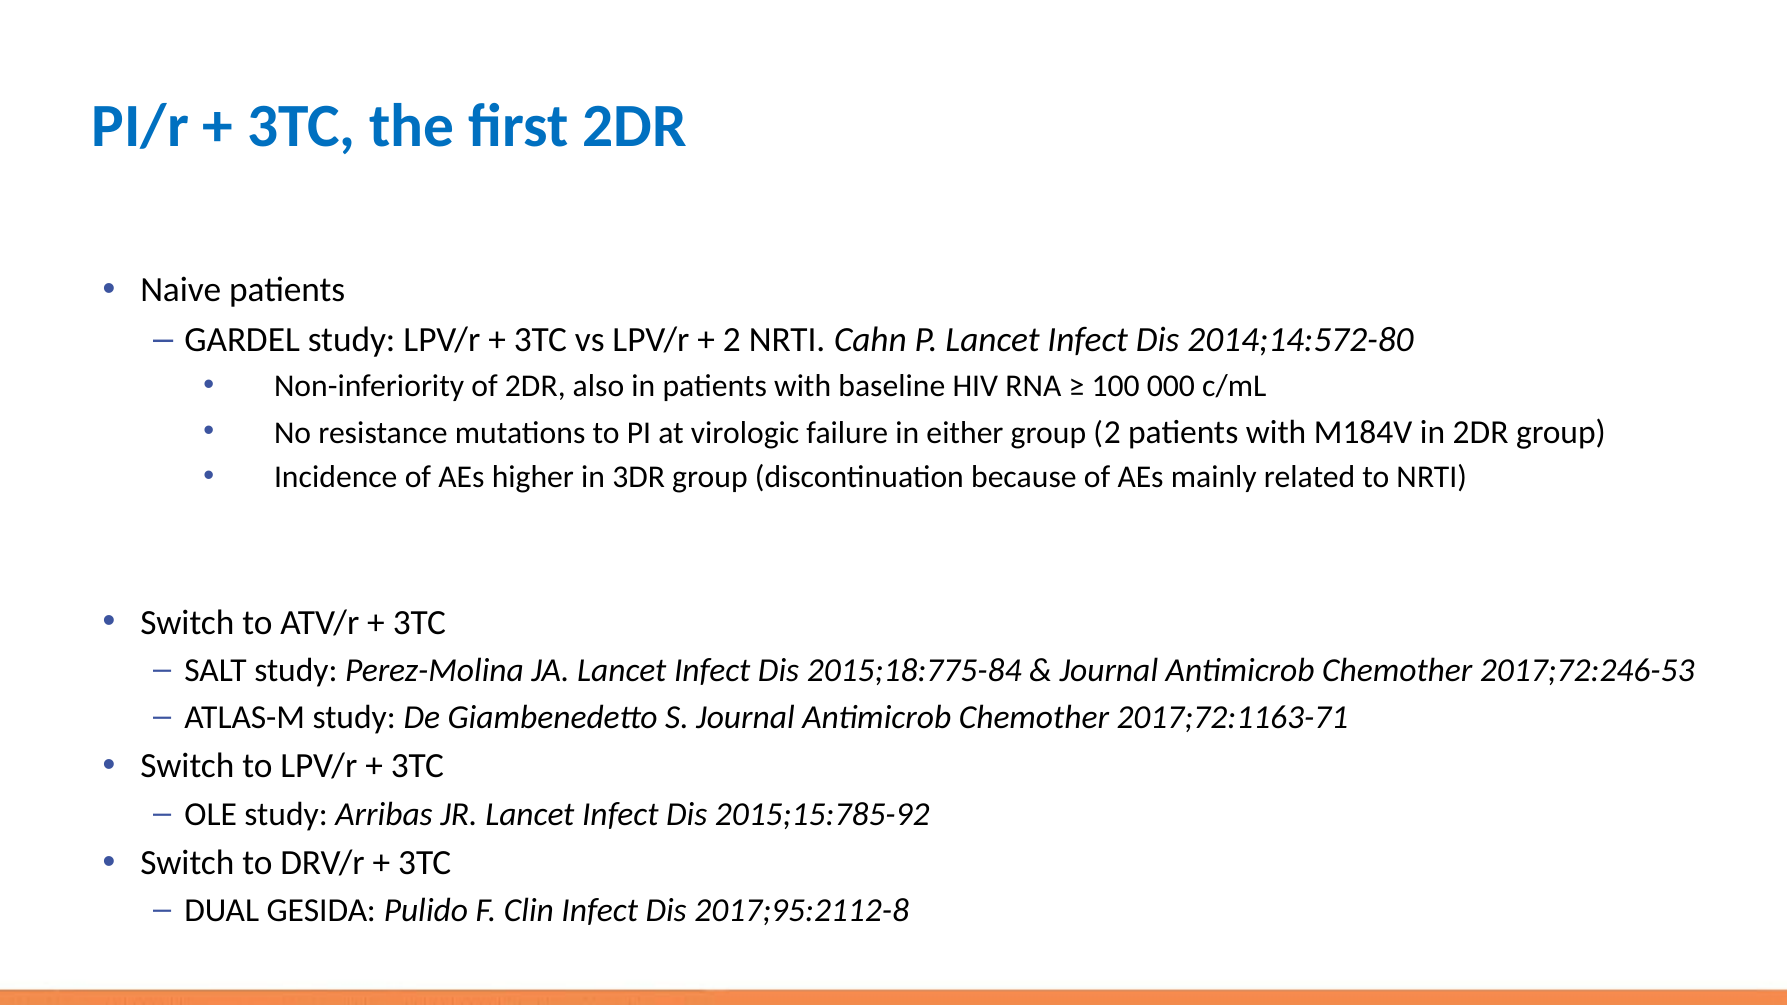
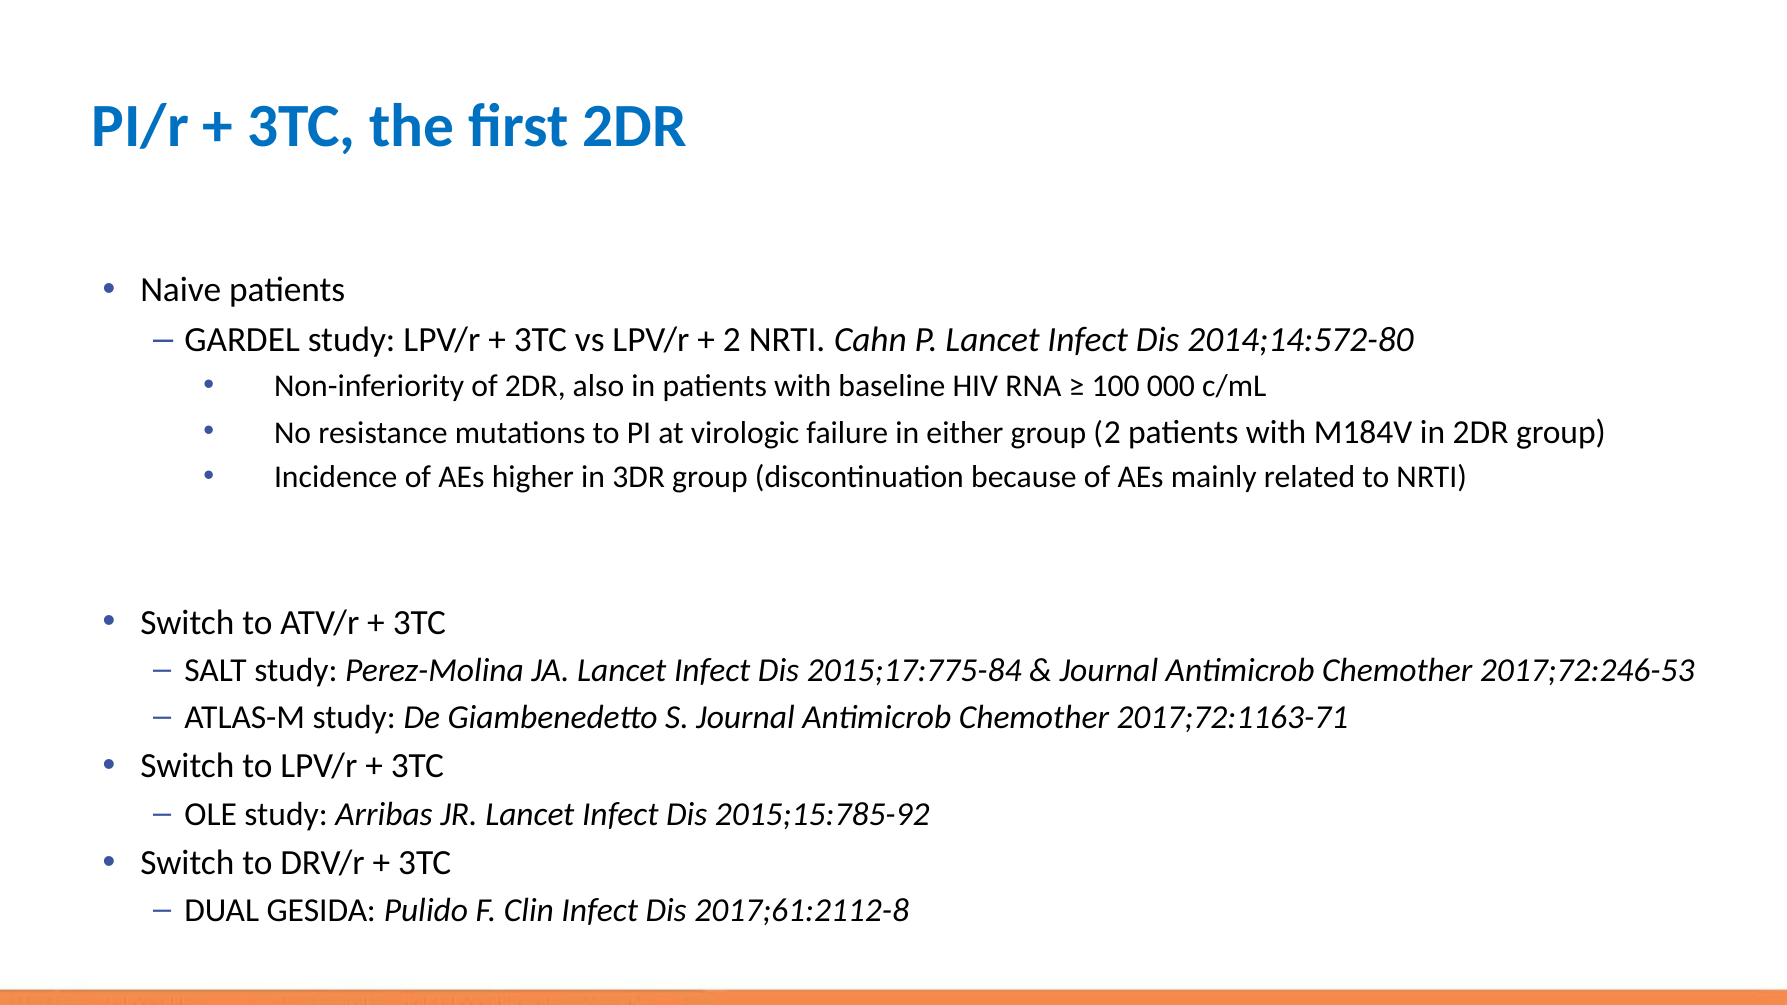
2015;18:775-84: 2015;18:775-84 -> 2015;17:775-84
2017;95:2112-8: 2017;95:2112-8 -> 2017;61:2112-8
